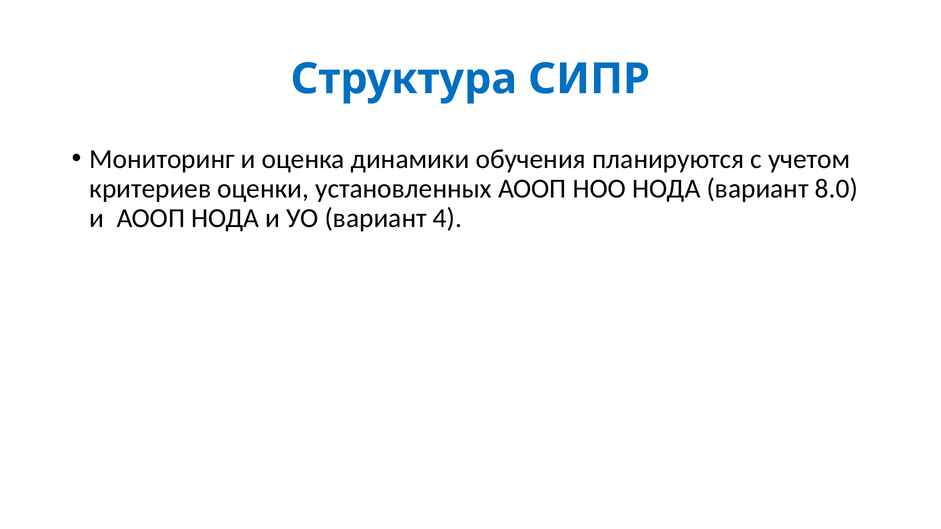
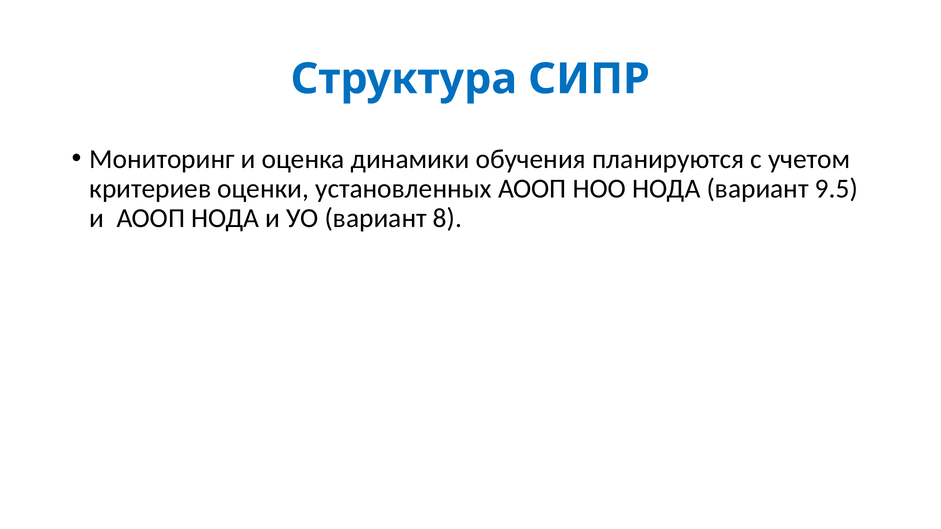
8.0: 8.0 -> 9.5
4: 4 -> 8
